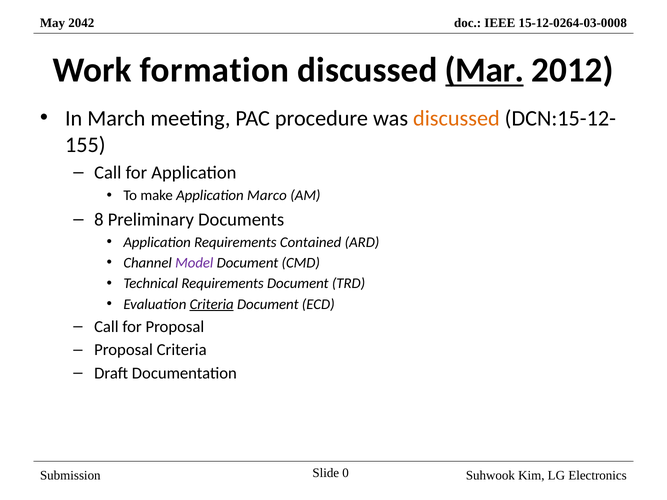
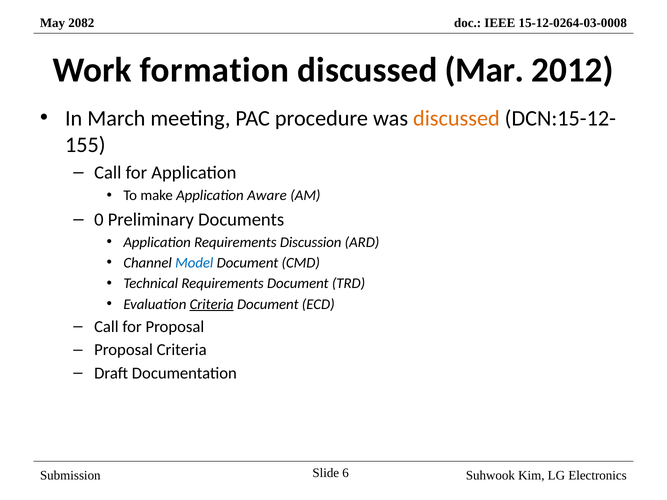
2042: 2042 -> 2082
Mar underline: present -> none
Marco: Marco -> Aware
8: 8 -> 0
Contained: Contained -> Discussion
Model colour: purple -> blue
0: 0 -> 6
